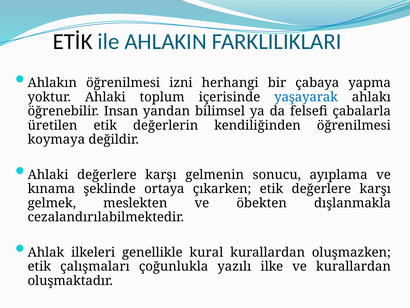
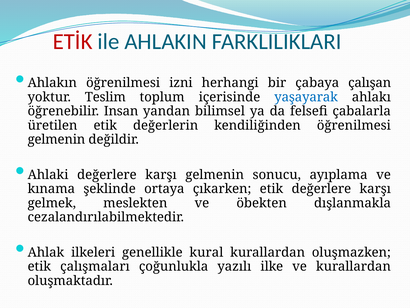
ETİK colour: black -> red
yapma: yapma -> çalışan
yoktur Ahlaki: Ahlaki -> Teslim
koymaya at (56, 139): koymaya -> gelmenin
